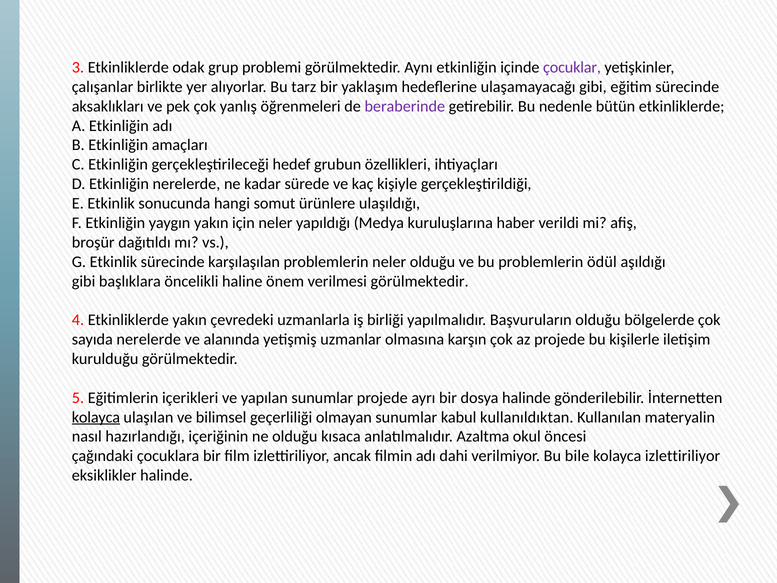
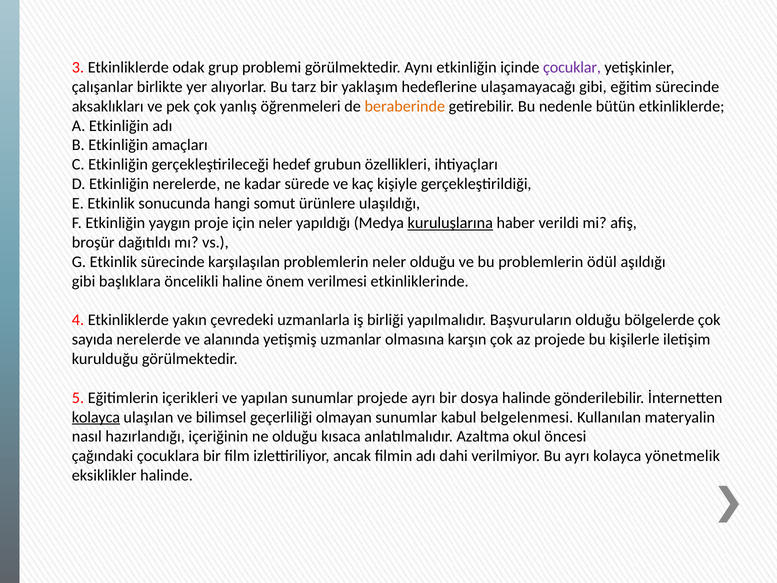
beraberinde colour: purple -> orange
yaygın yakın: yakın -> proje
kuruluşlarına underline: none -> present
verilmesi görülmektedir: görülmektedir -> etkinliklerinde
kullanıldıktan: kullanıldıktan -> belgelenmesi
Bu bile: bile -> ayrı
kolayca izlettiriliyor: izlettiriliyor -> yönetmelik
